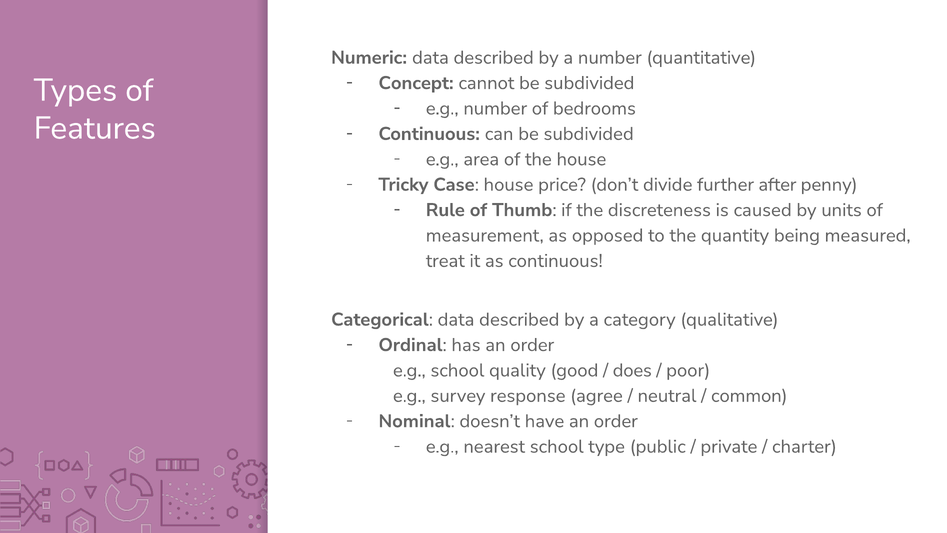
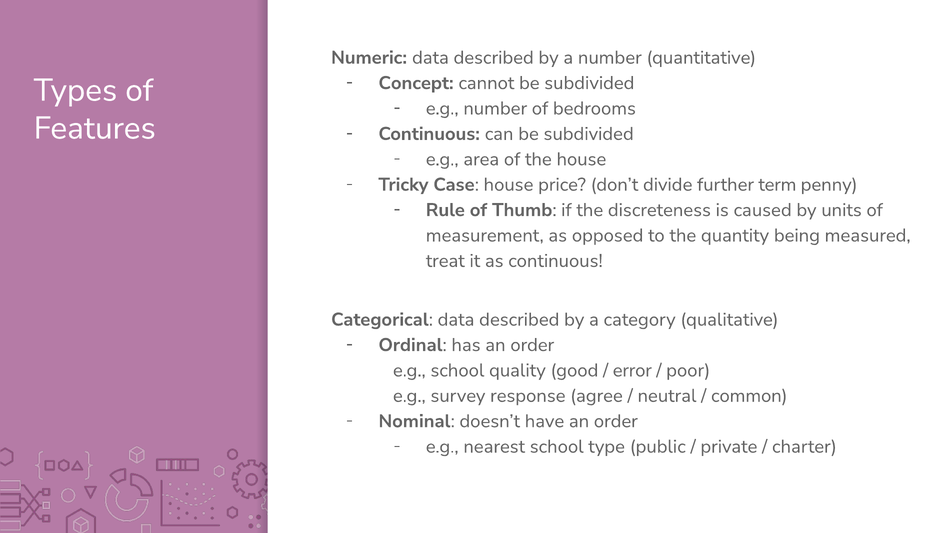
after: after -> term
does: does -> error
